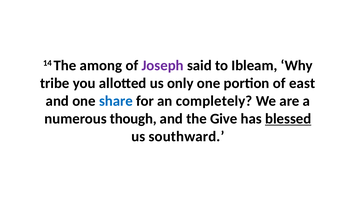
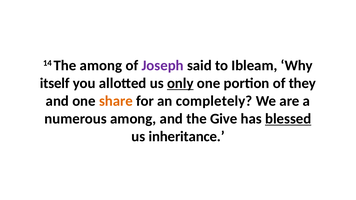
tribe: tribe -> itself
only underline: none -> present
east: east -> they
share colour: blue -> orange
numerous though: though -> among
southward: southward -> inheritance
